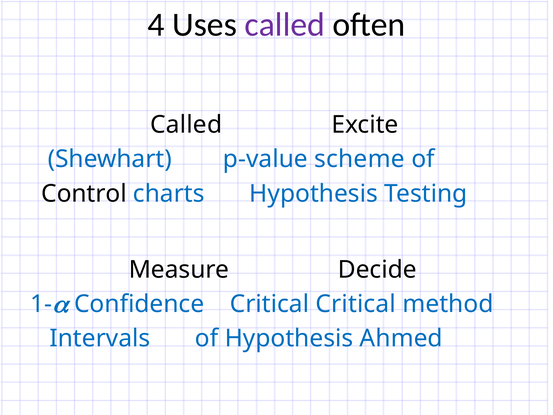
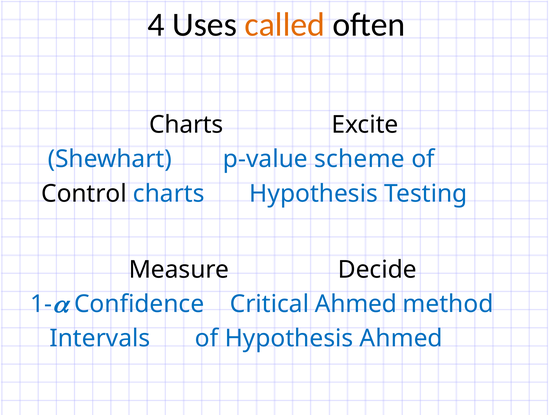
called at (285, 25) colour: purple -> orange
Called at (186, 125): Called -> Charts
Critical Critical: Critical -> Ahmed
